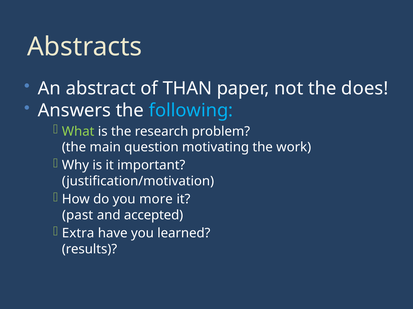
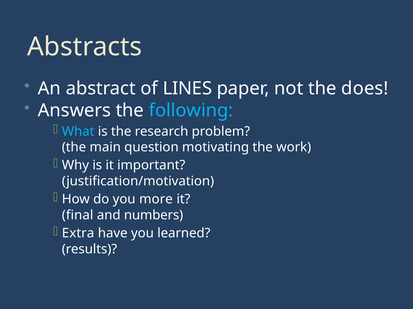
THAN: THAN -> LINES
What colour: light green -> light blue
past: past -> final
accepted: accepted -> numbers
